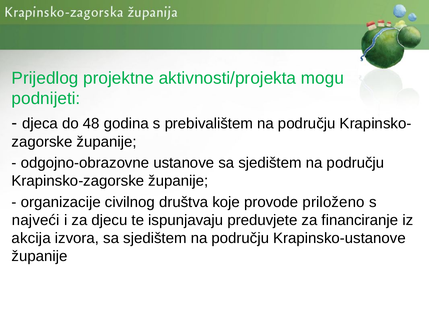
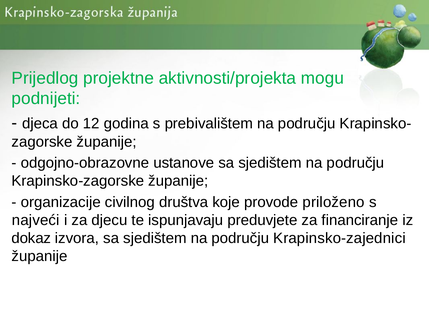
48: 48 -> 12
akcija: akcija -> dokaz
Krapinsko-ustanove: Krapinsko-ustanove -> Krapinsko-zajednici
